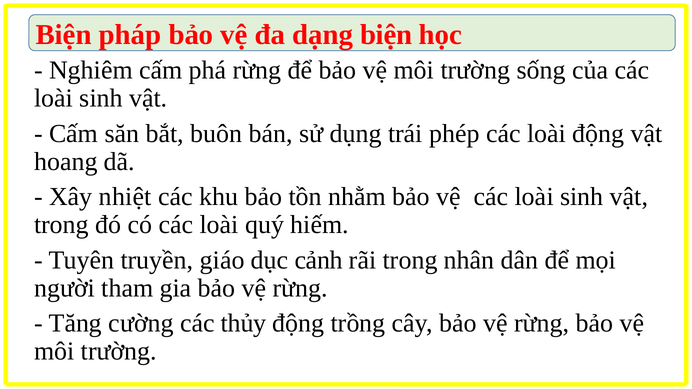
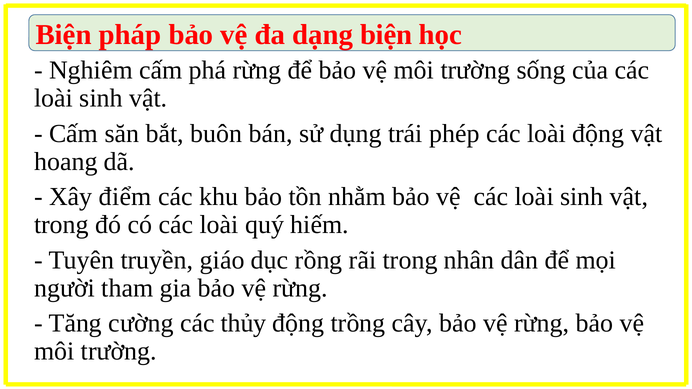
nhiệt: nhiệt -> điểm
cảnh: cảnh -> rồng
